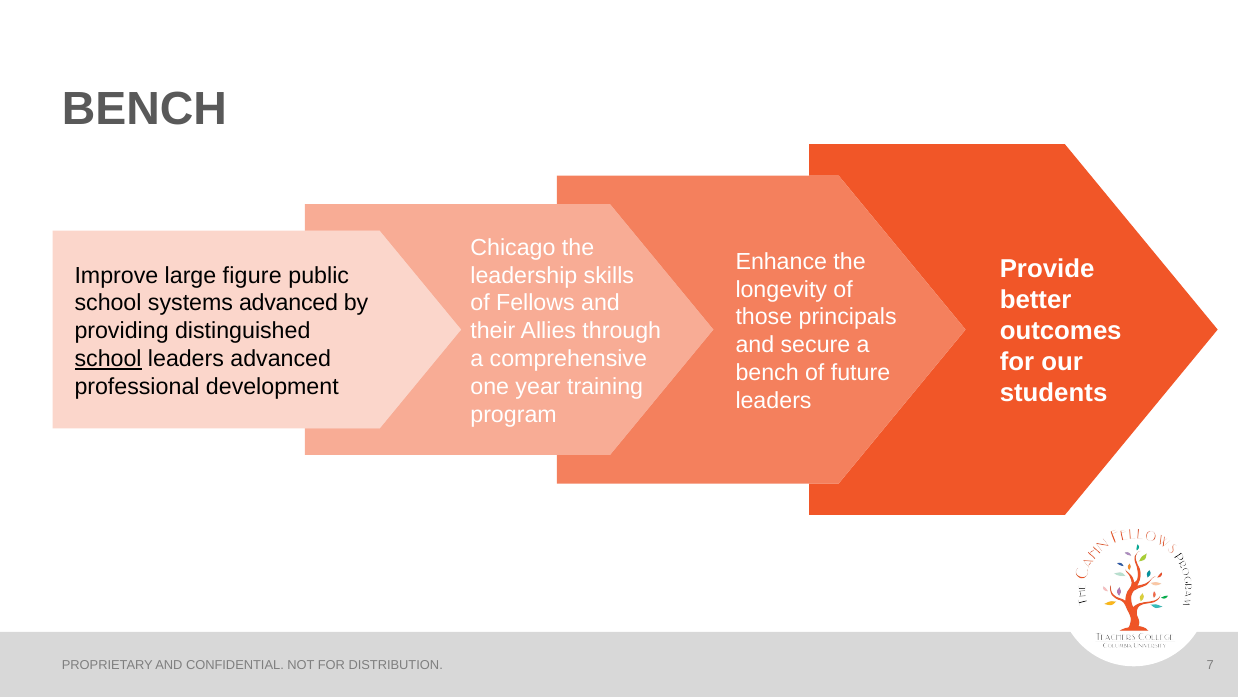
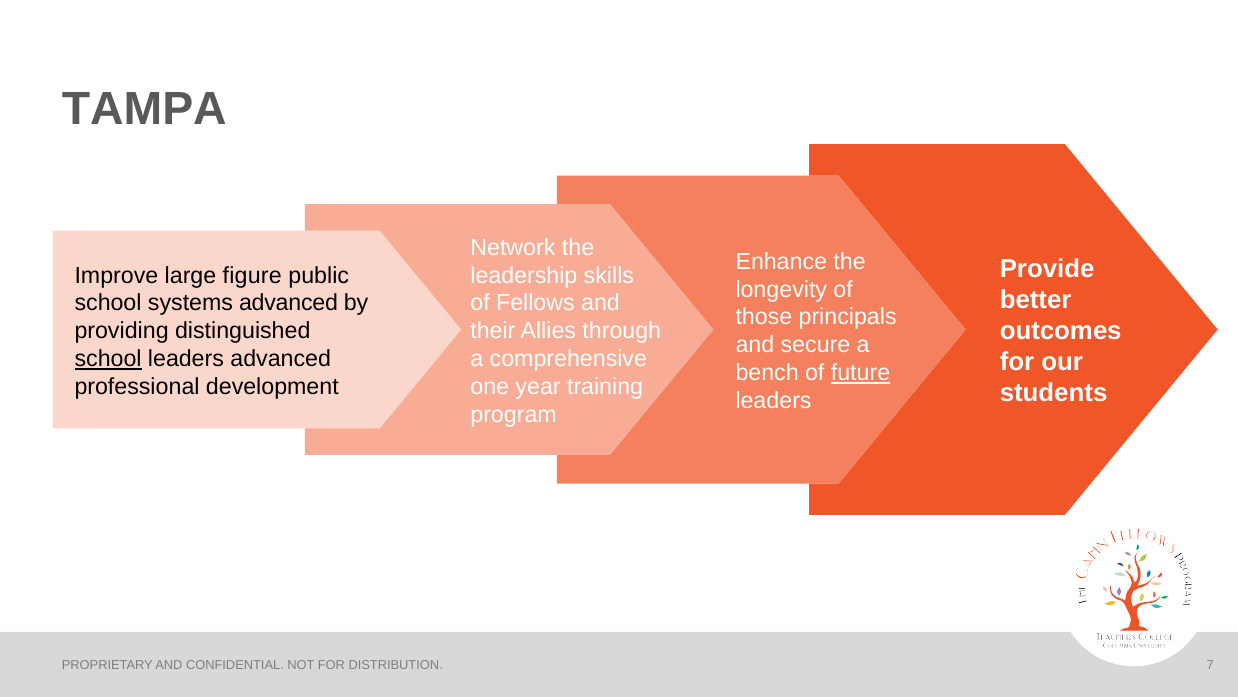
BENCH at (144, 109): BENCH -> TAMPA
Chicago: Chicago -> Network
future underline: none -> present
